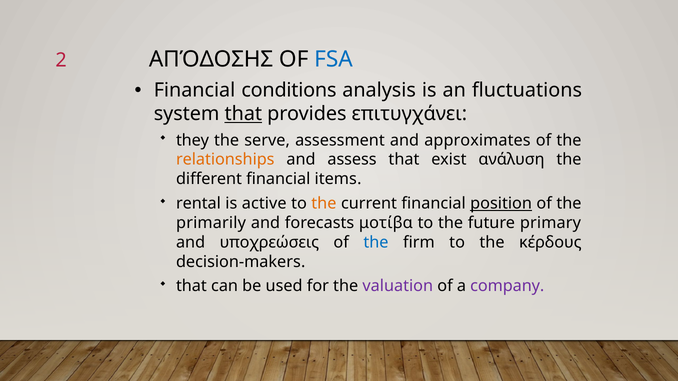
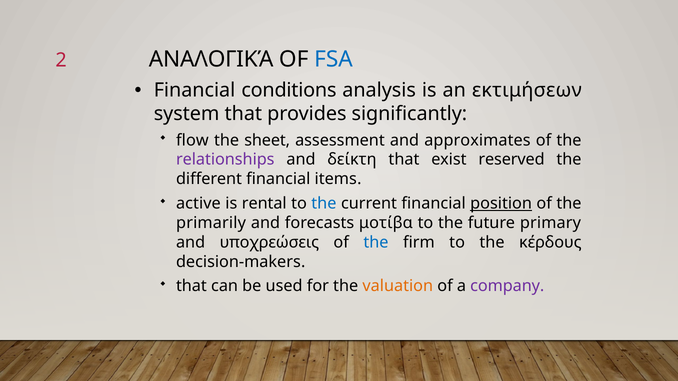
ΑΠΌΔΟΣΗΣ: ΑΠΌΔΟΣΗΣ -> ΑΝΑΛΟΓΙΚΆ
fluctuations: fluctuations -> εκτιμήσεων
that at (243, 114) underline: present -> none
επιτυγχάνει: επιτυγχάνει -> significantly
they: they -> flow
serve: serve -> sheet
relationships colour: orange -> purple
assess: assess -> δείκτη
ανάλυση: ανάλυση -> reserved
rental: rental -> active
active: active -> rental
the at (324, 204) colour: orange -> blue
valuation colour: purple -> orange
